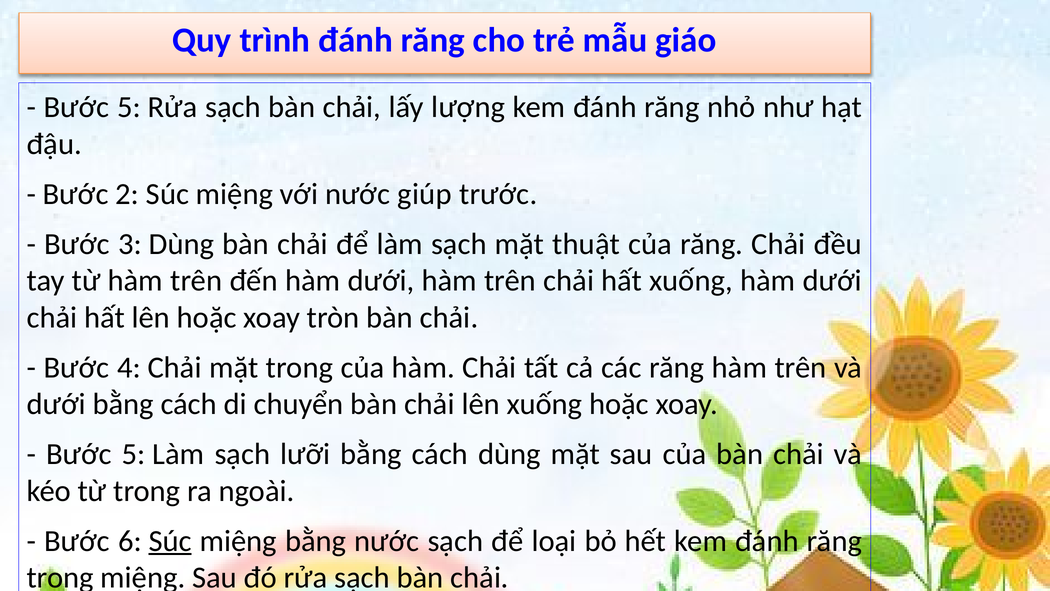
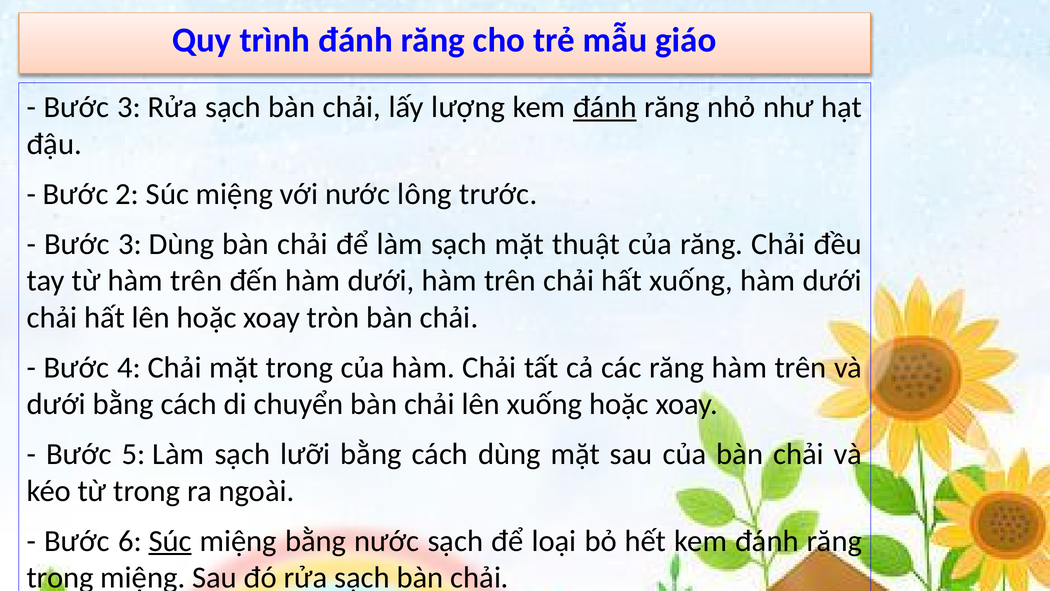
5 at (129, 107): 5 -> 3
đánh at (605, 107) underline: none -> present
giúp: giúp -> lông
